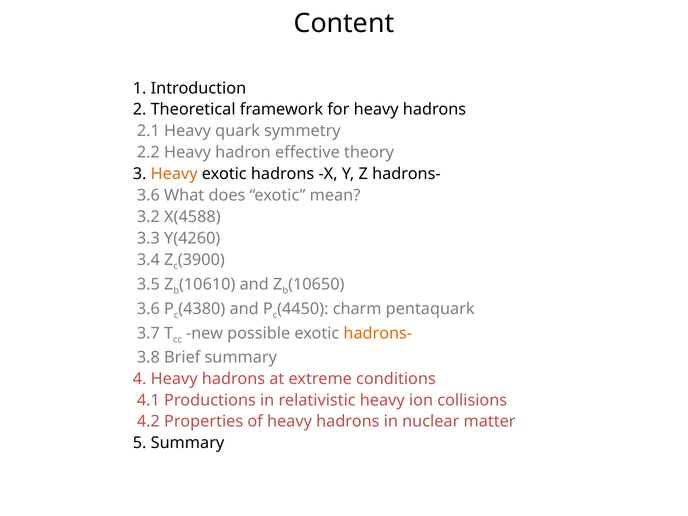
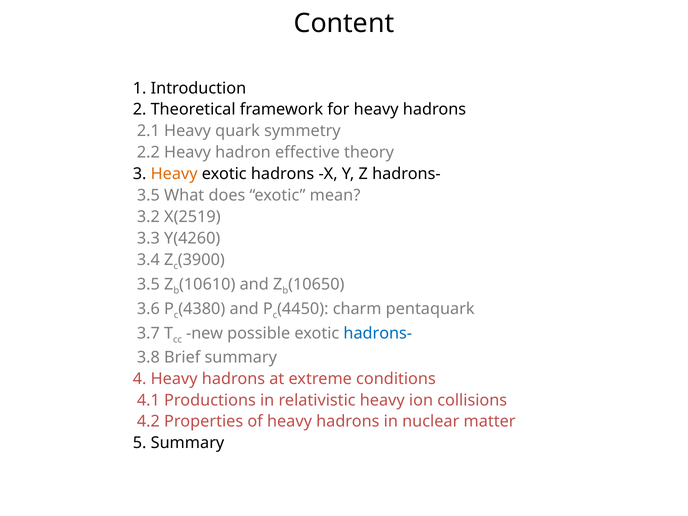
3.6 at (148, 195): 3.6 -> 3.5
X(4588: X(4588 -> X(2519
hadrons- at (378, 333) colour: orange -> blue
